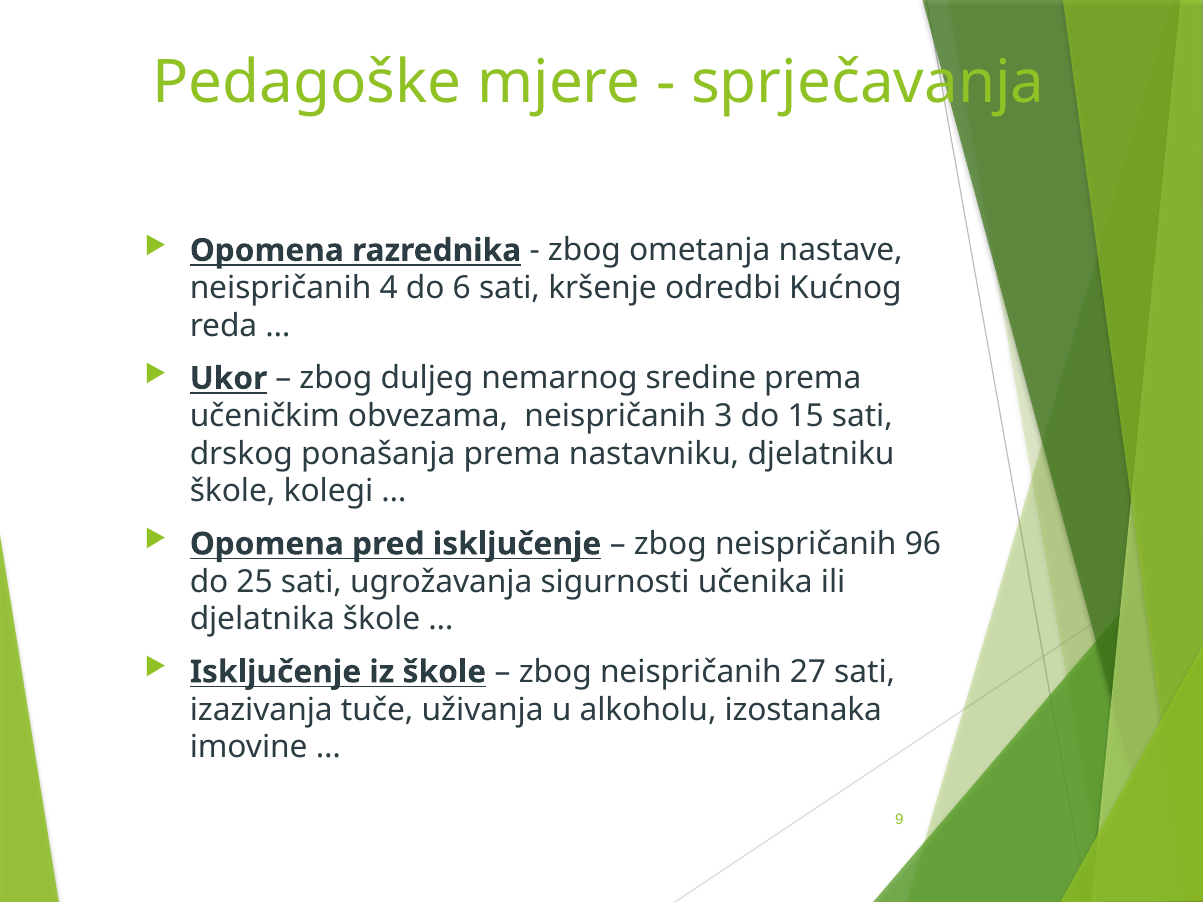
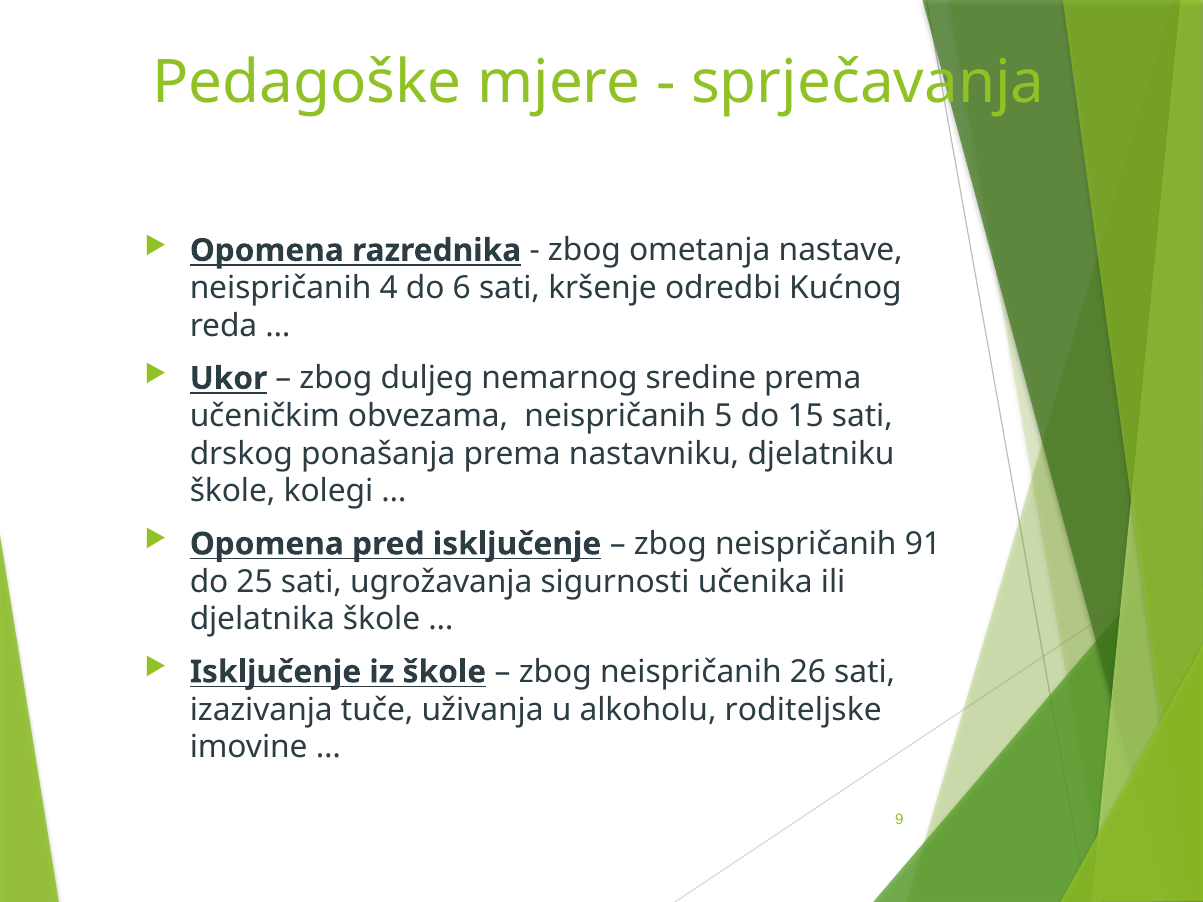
3: 3 -> 5
96: 96 -> 91
27: 27 -> 26
izostanaka: izostanaka -> roditeljske
